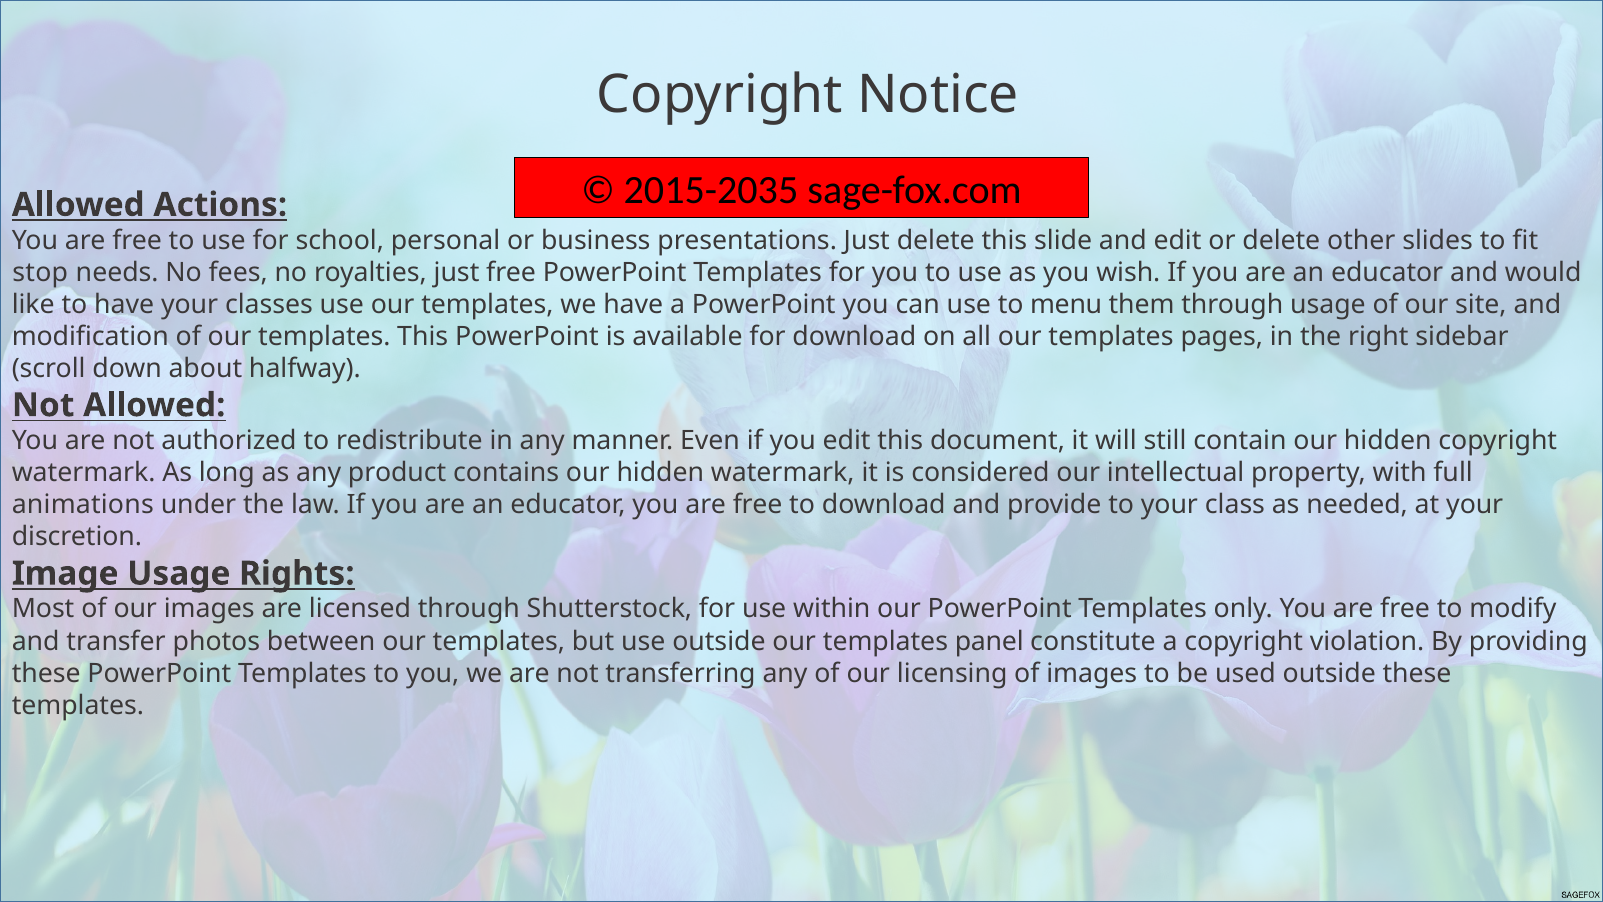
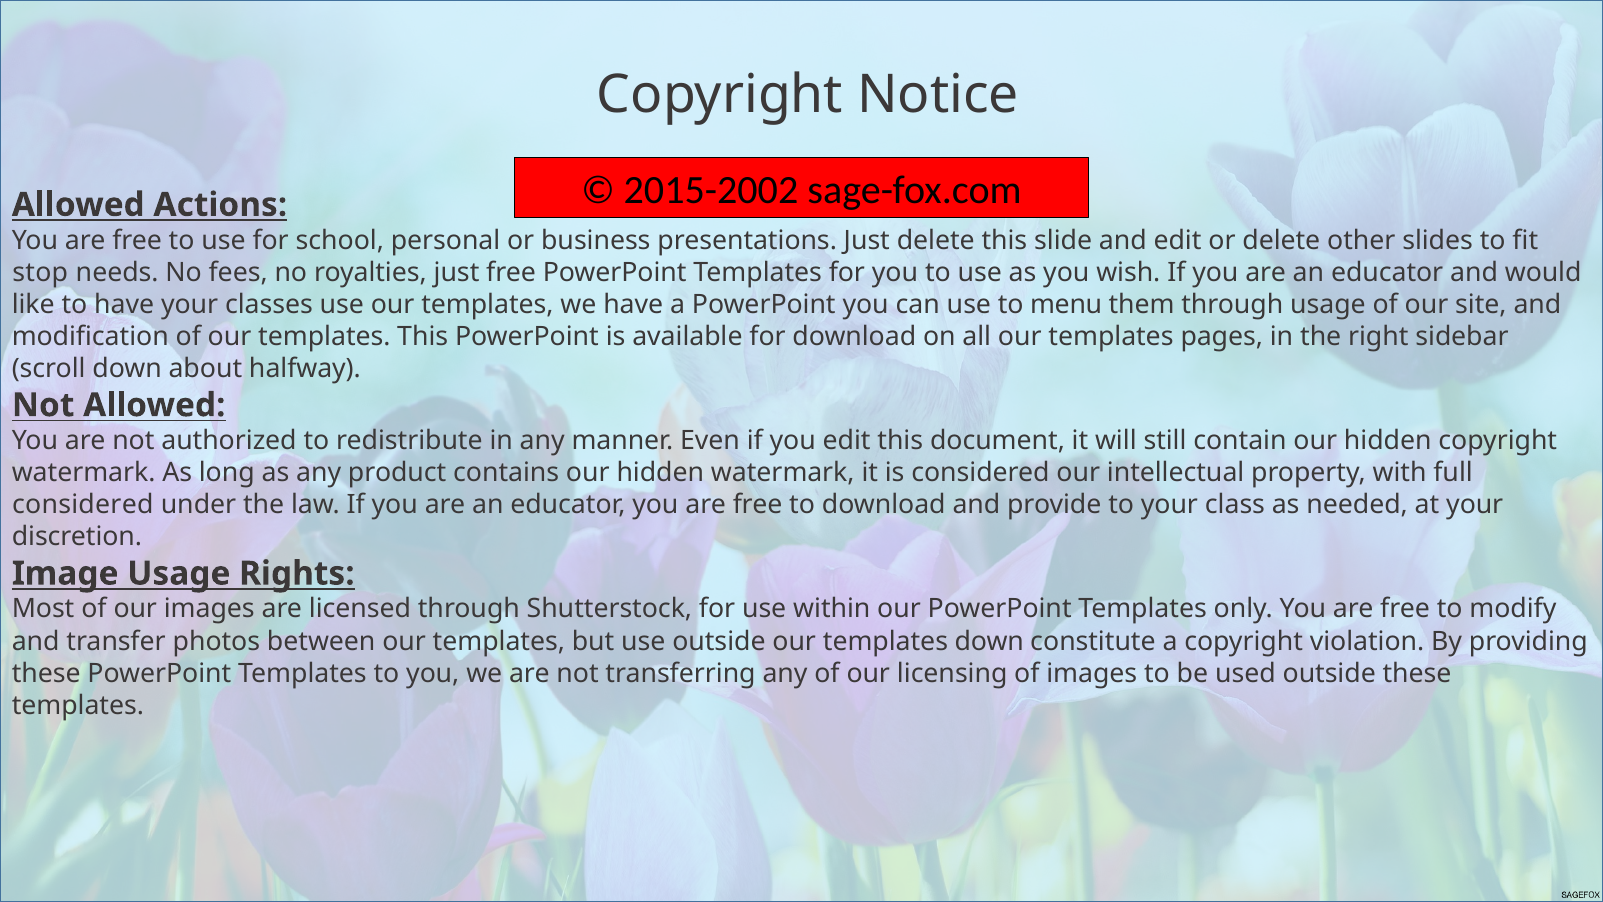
2015-2035: 2015-2035 -> 2015-2002
animations at (83, 505): animations -> considered
templates panel: panel -> down
